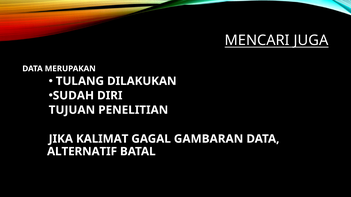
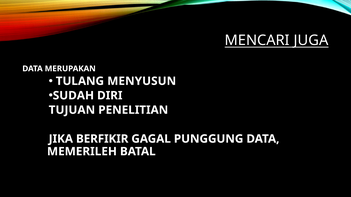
DILAKUKAN: DILAKUKAN -> MENYUSUN
KALIMAT: KALIMAT -> BERFIKIR
GAMBARAN: GAMBARAN -> PUNGGUNG
ALTERNATIF: ALTERNATIF -> MEMERILEH
